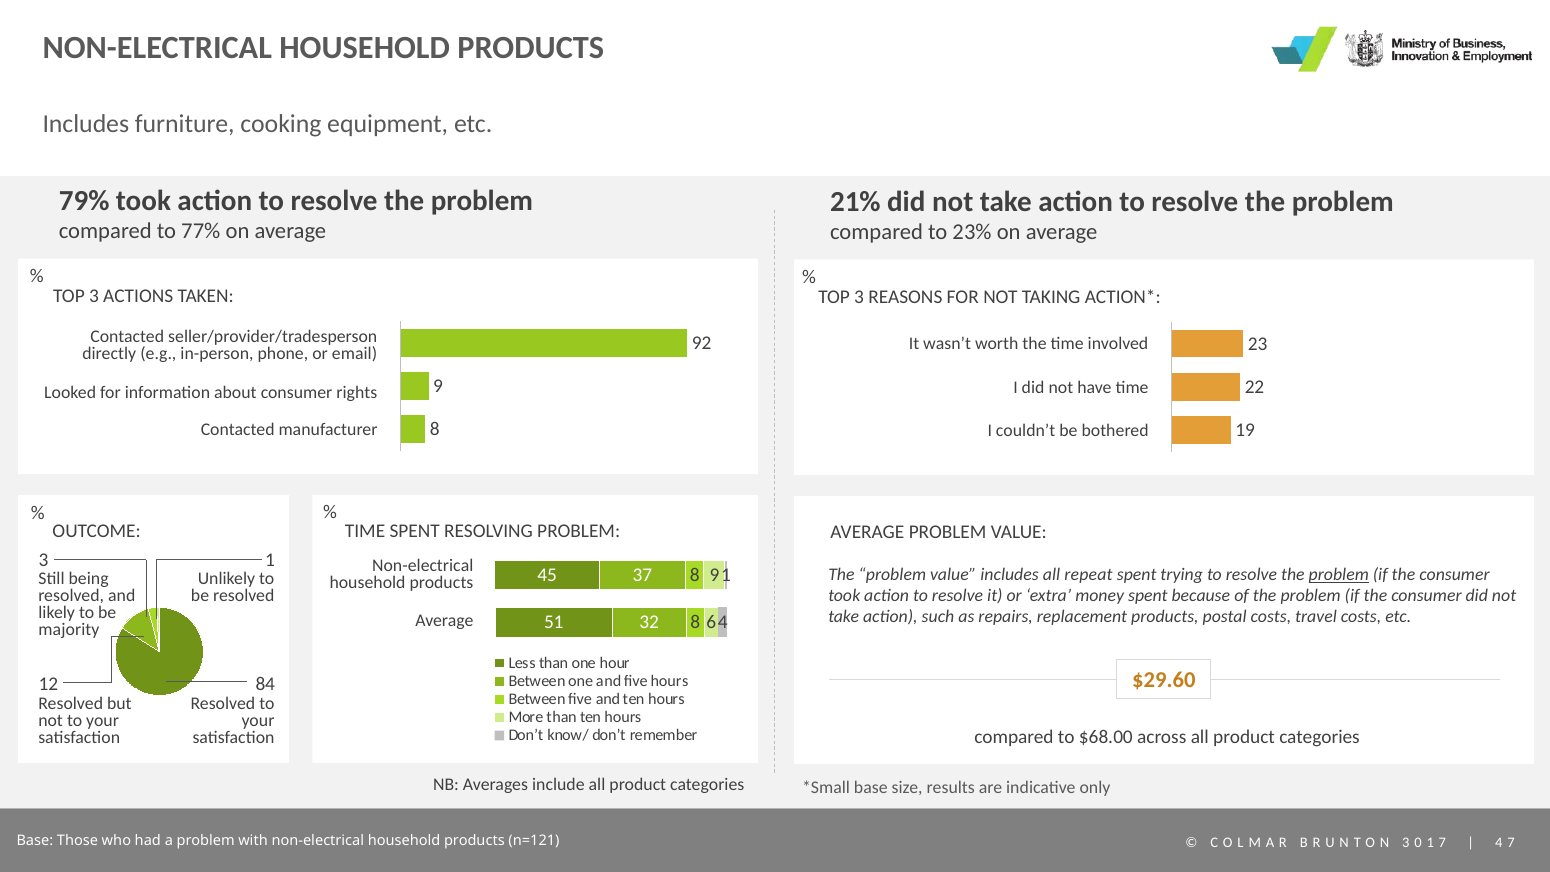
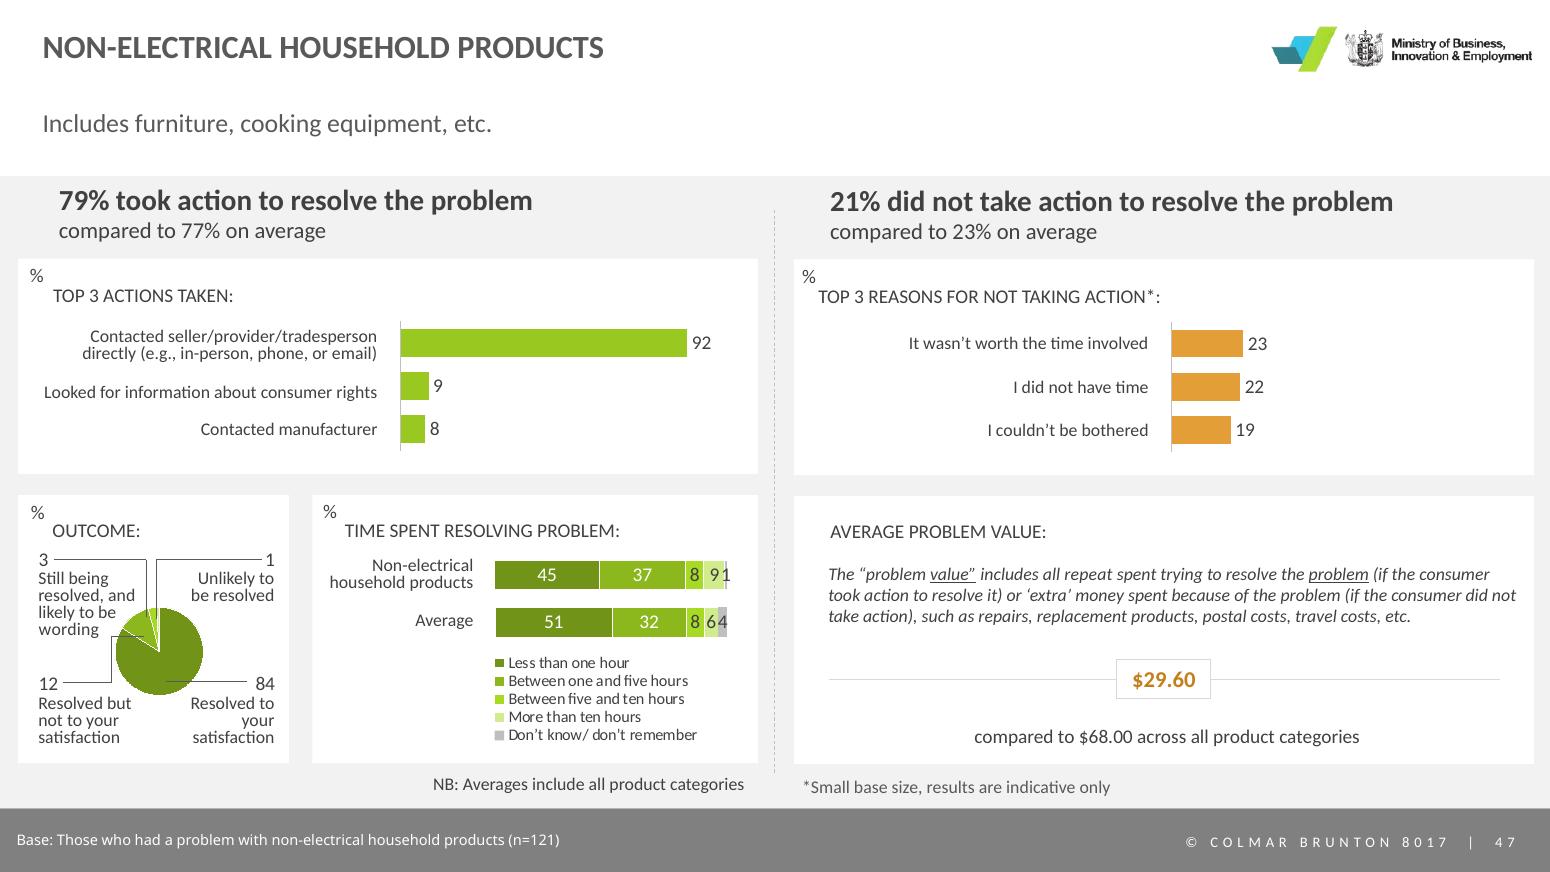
value at (953, 574) underline: none -> present
majority: majority -> wording
3 at (1406, 843): 3 -> 8
